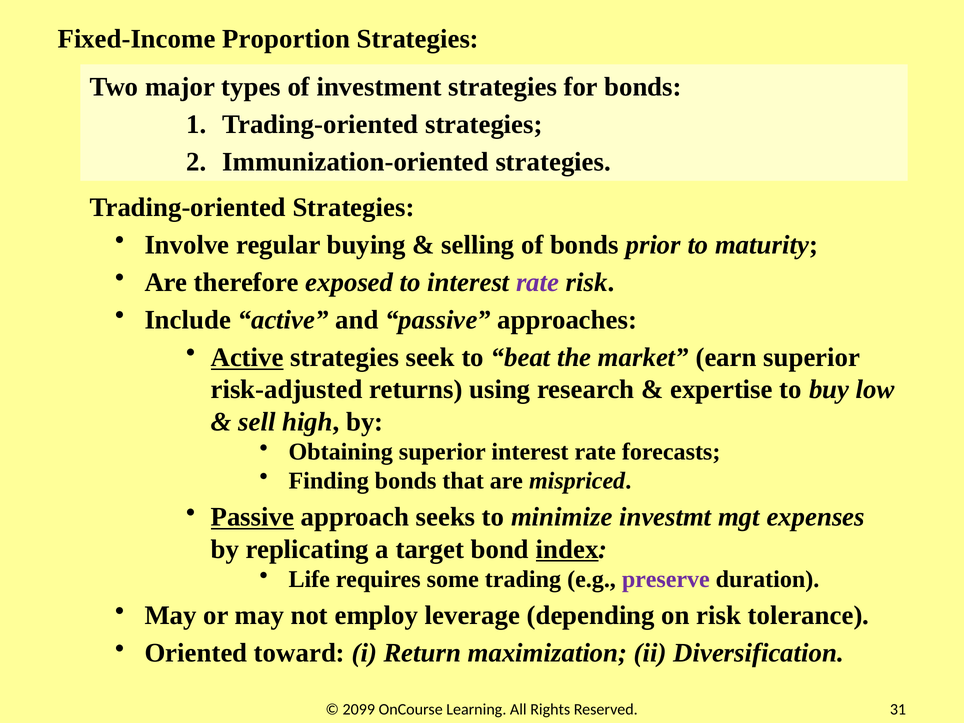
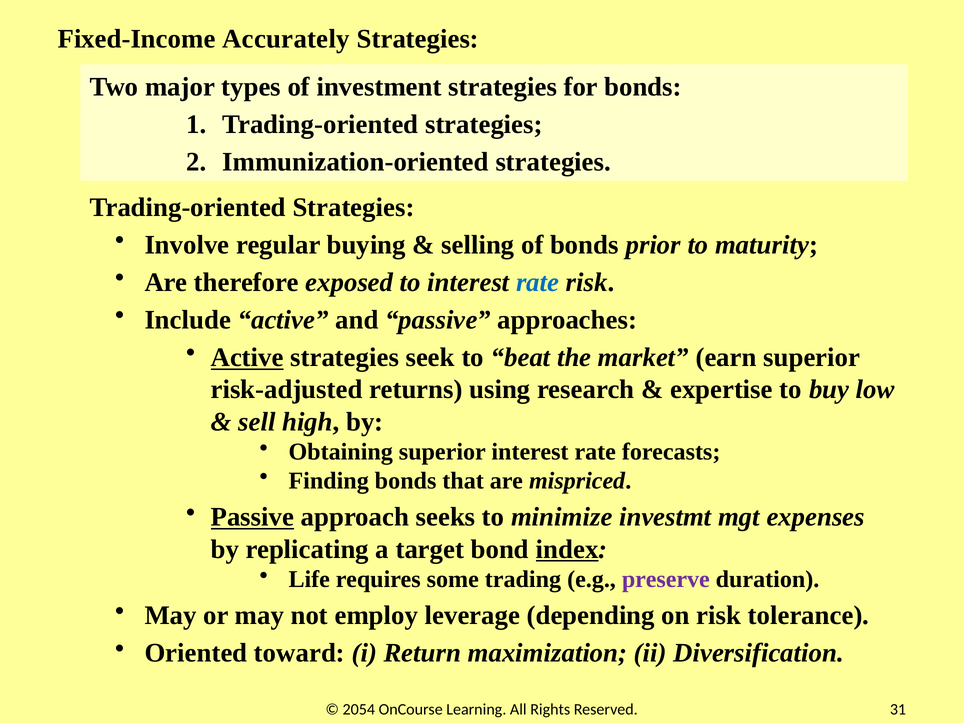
Proportion: Proportion -> Accurately
rate at (538, 282) colour: purple -> blue
2099: 2099 -> 2054
